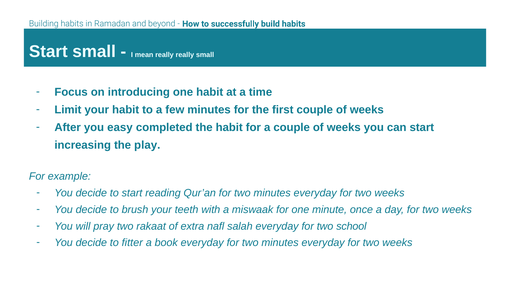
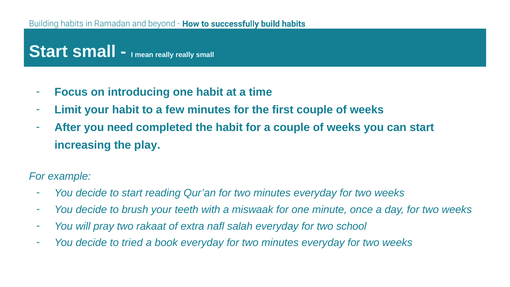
easy: easy -> need
fitter: fitter -> tried
